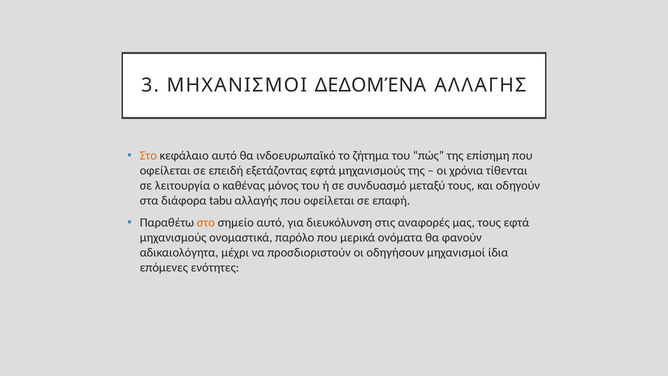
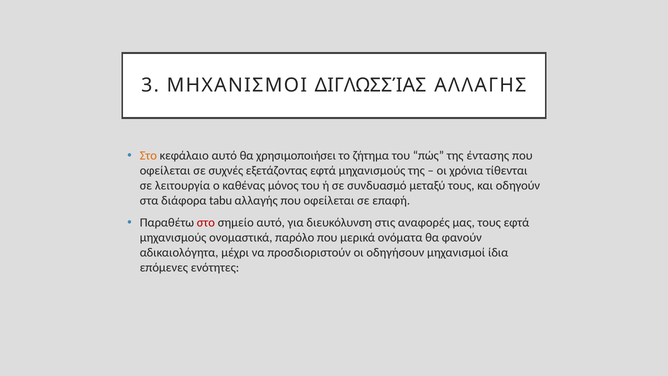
ΔΕΔΟΜΈΝΑ: ΔΕΔΟΜΈΝΑ -> ΔΙΓΛΩΣΣΊΑΣ
ινδοευρωπαϊκό: ινδοευρωπαϊκό -> χρησιμοποιήσει
επίσημη: επίσημη -> έντασης
επειδή: επειδή -> συχνές
στο at (206, 223) colour: orange -> red
